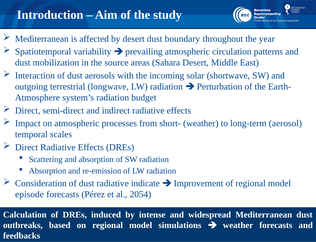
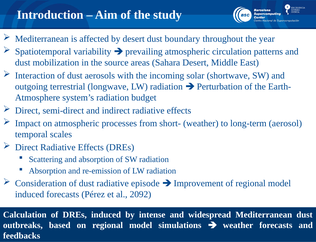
indicate: indicate -> episode
episode at (30, 195): episode -> induced
2054: 2054 -> 2092
